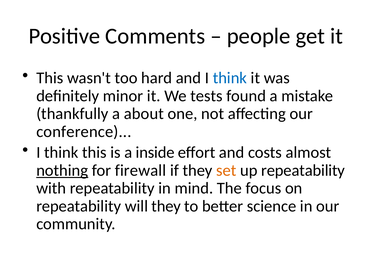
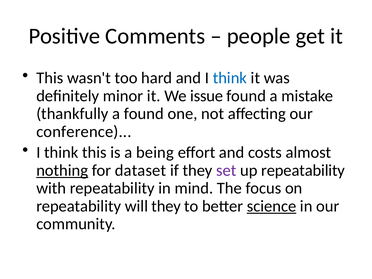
tests: tests -> issue
a about: about -> found
inside: inside -> being
firewall: firewall -> dataset
set colour: orange -> purple
science underline: none -> present
